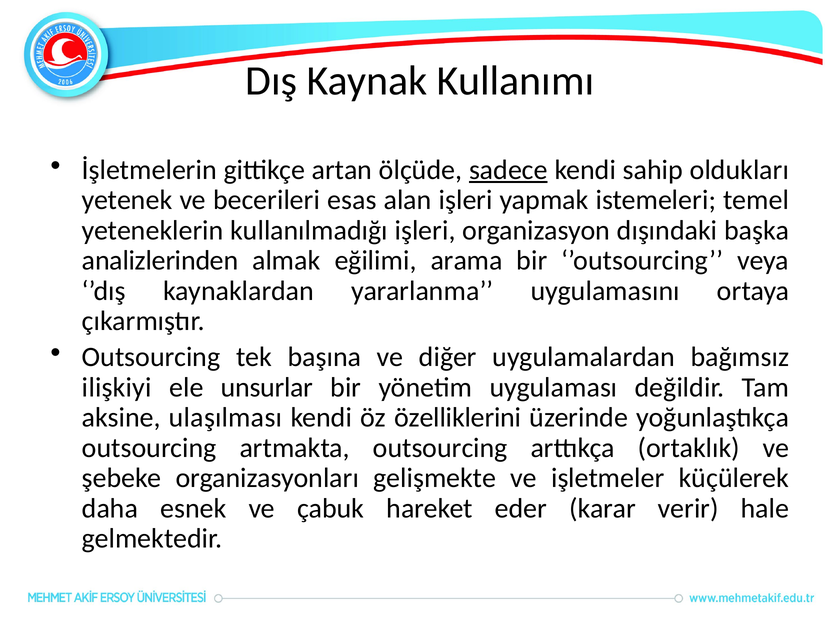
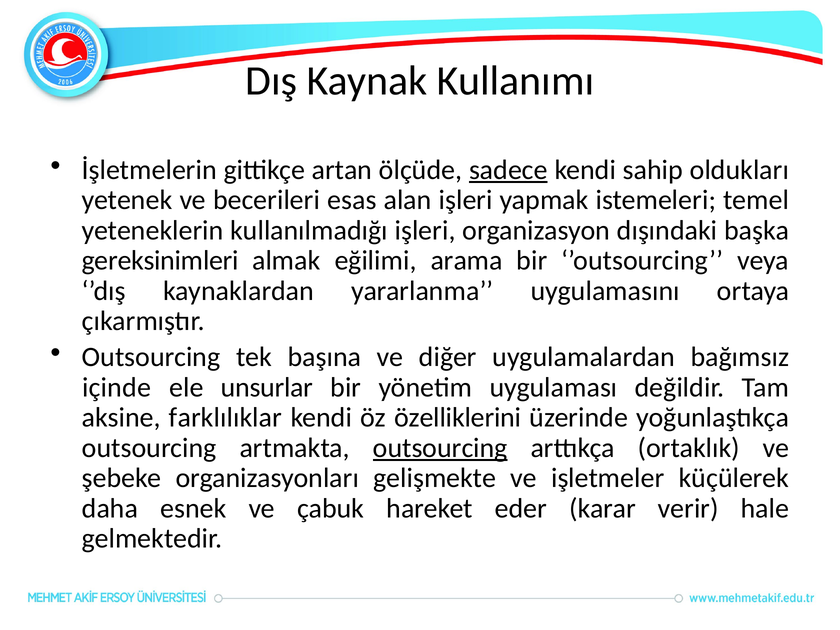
analizlerinden: analizlerinden -> gereksinimleri
ilişkiyi: ilişkiyi -> içinde
ulaşılması: ulaşılması -> farklılıklar
outsourcing at (440, 448) underline: none -> present
